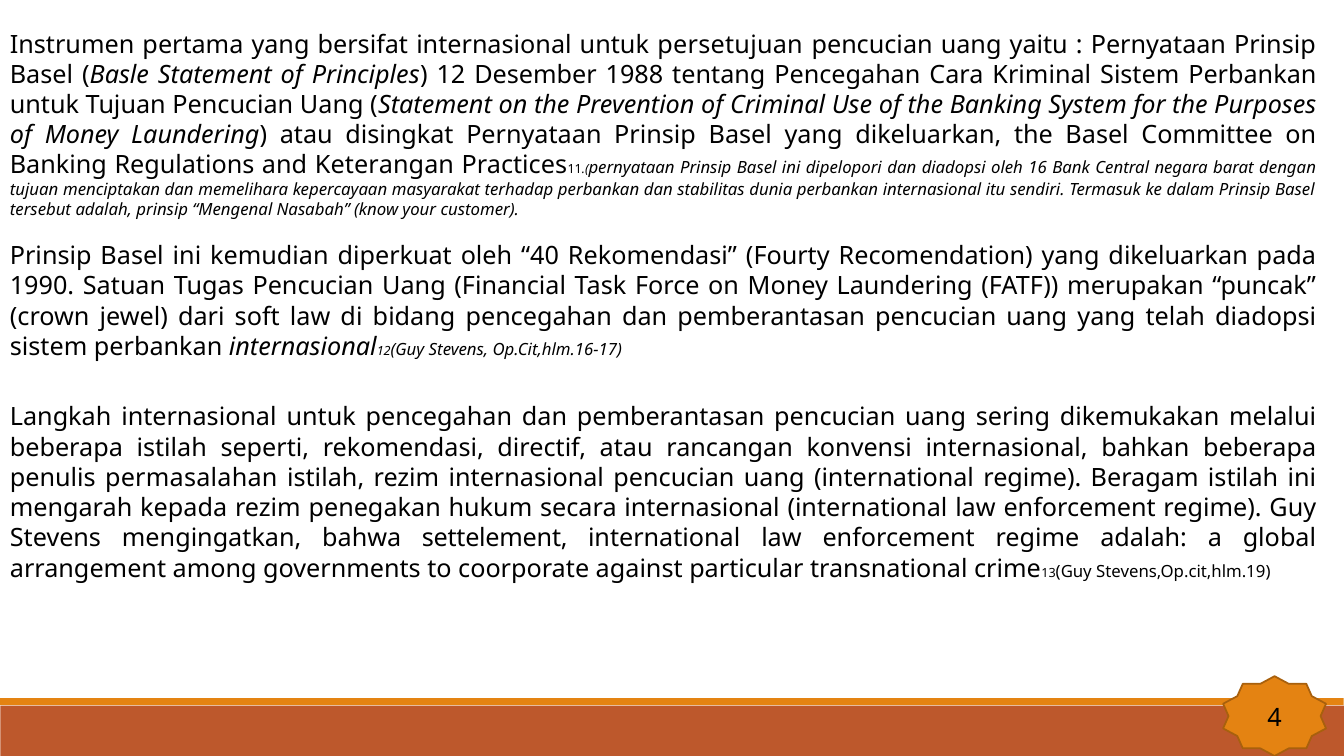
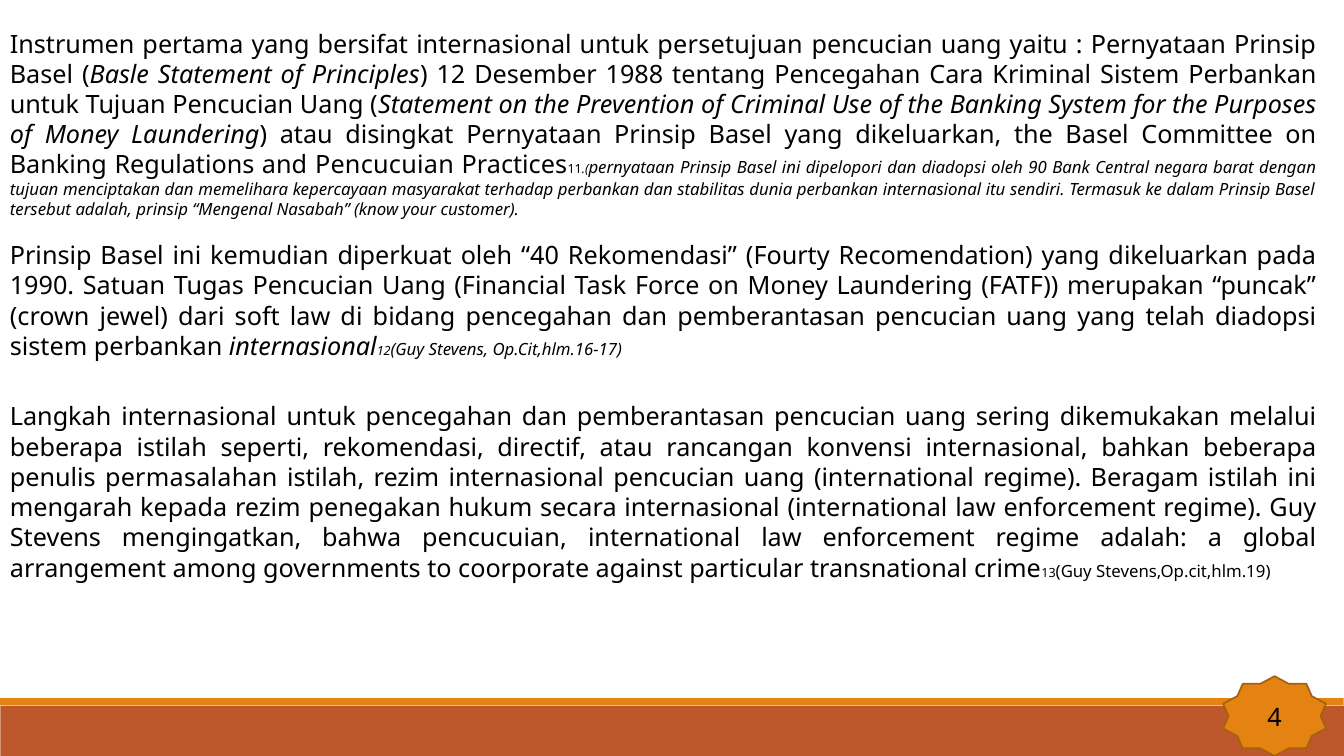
and Keterangan: Keterangan -> Pencucuian
16: 16 -> 90
bahwa settelement: settelement -> pencucuian
